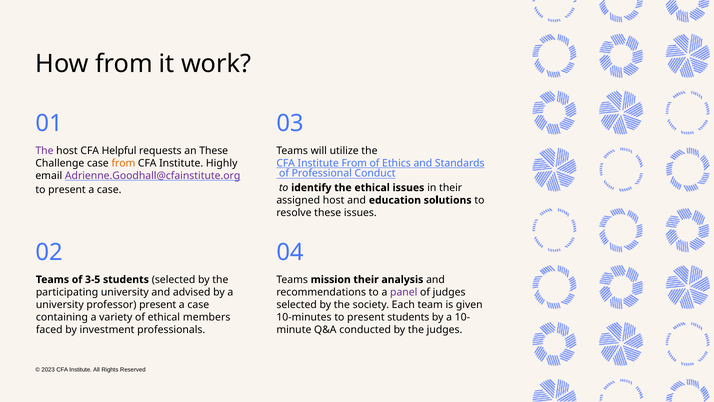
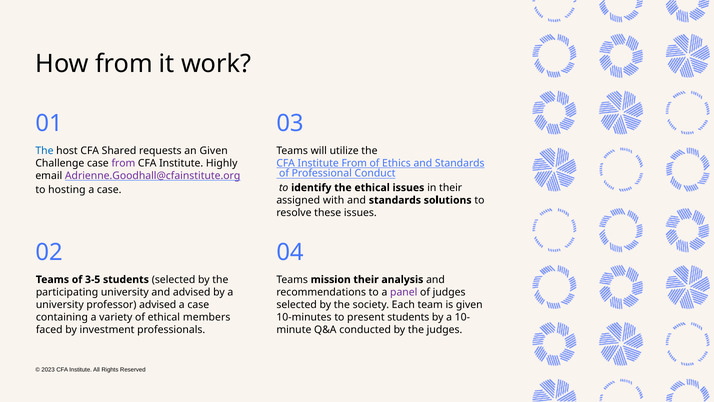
The at (44, 150) colour: purple -> blue
Helpful: Helpful -> Shared
an These: These -> Given
from at (123, 163) colour: orange -> purple
present at (67, 190): present -> hosting
assigned host: host -> with
education at (395, 200): education -> standards
professor present: present -> advised
